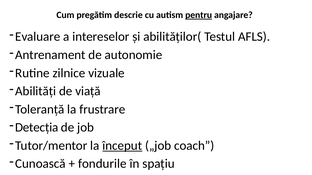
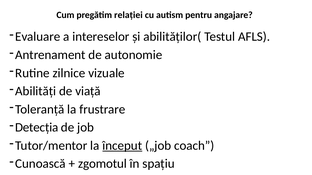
descrie: descrie -> relației
pentru underline: present -> none
fondurile: fondurile -> zgomotul
